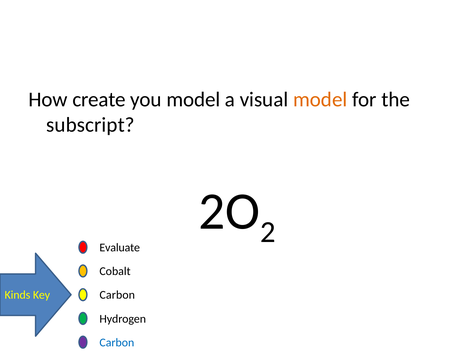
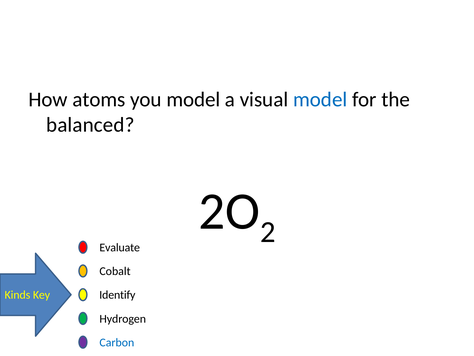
create: create -> atoms
model at (320, 99) colour: orange -> blue
subscript: subscript -> balanced
Carbon at (117, 295): Carbon -> Identify
